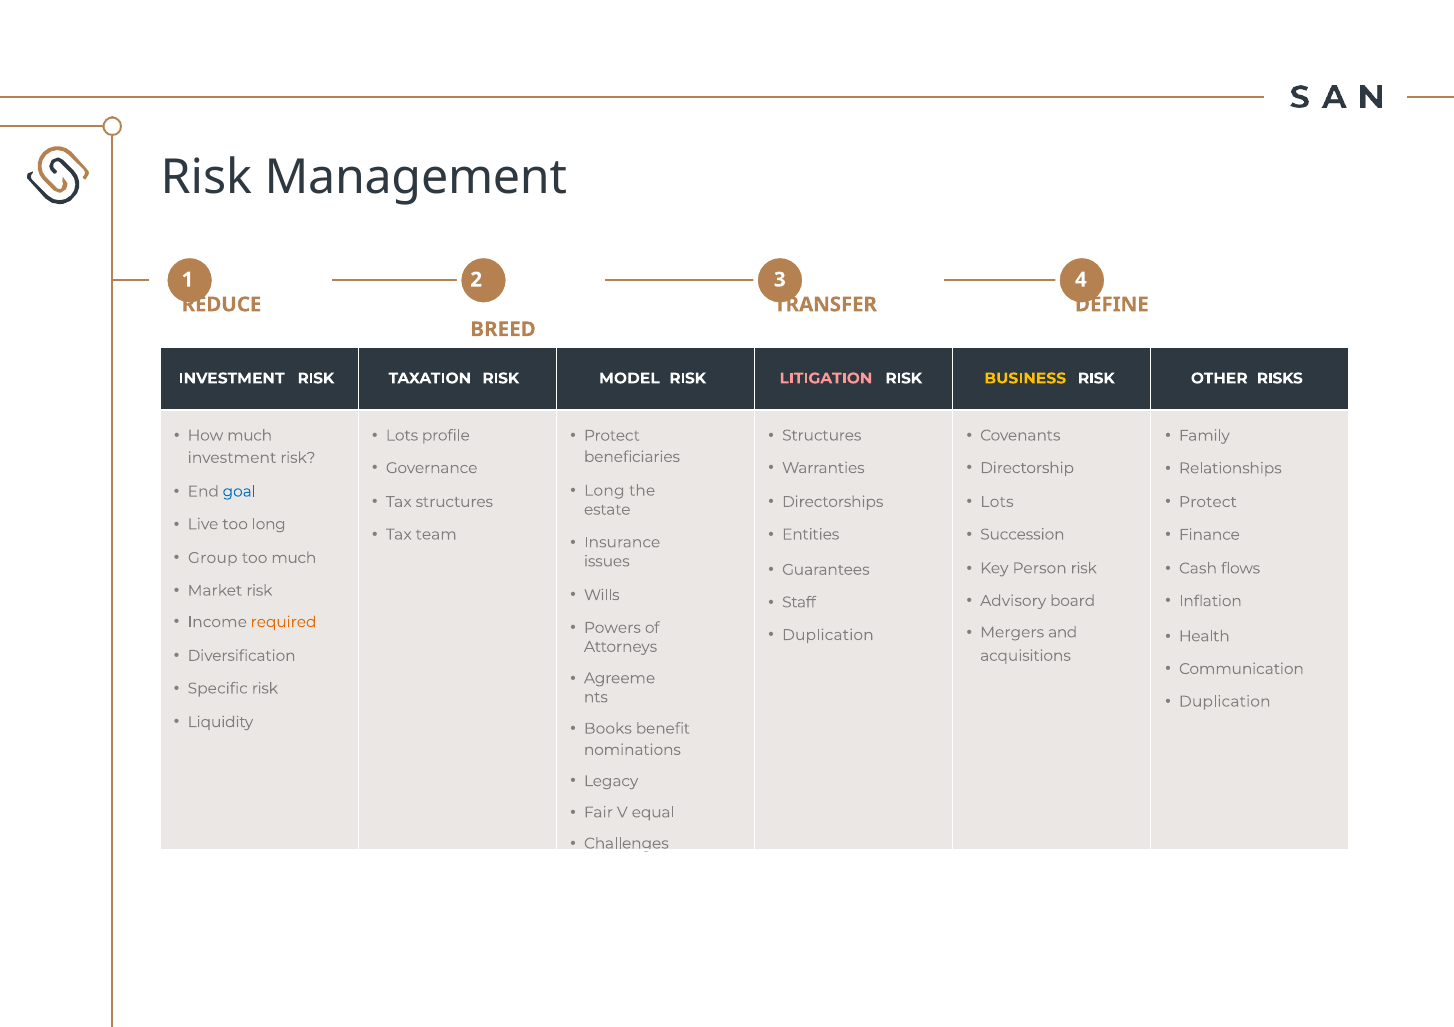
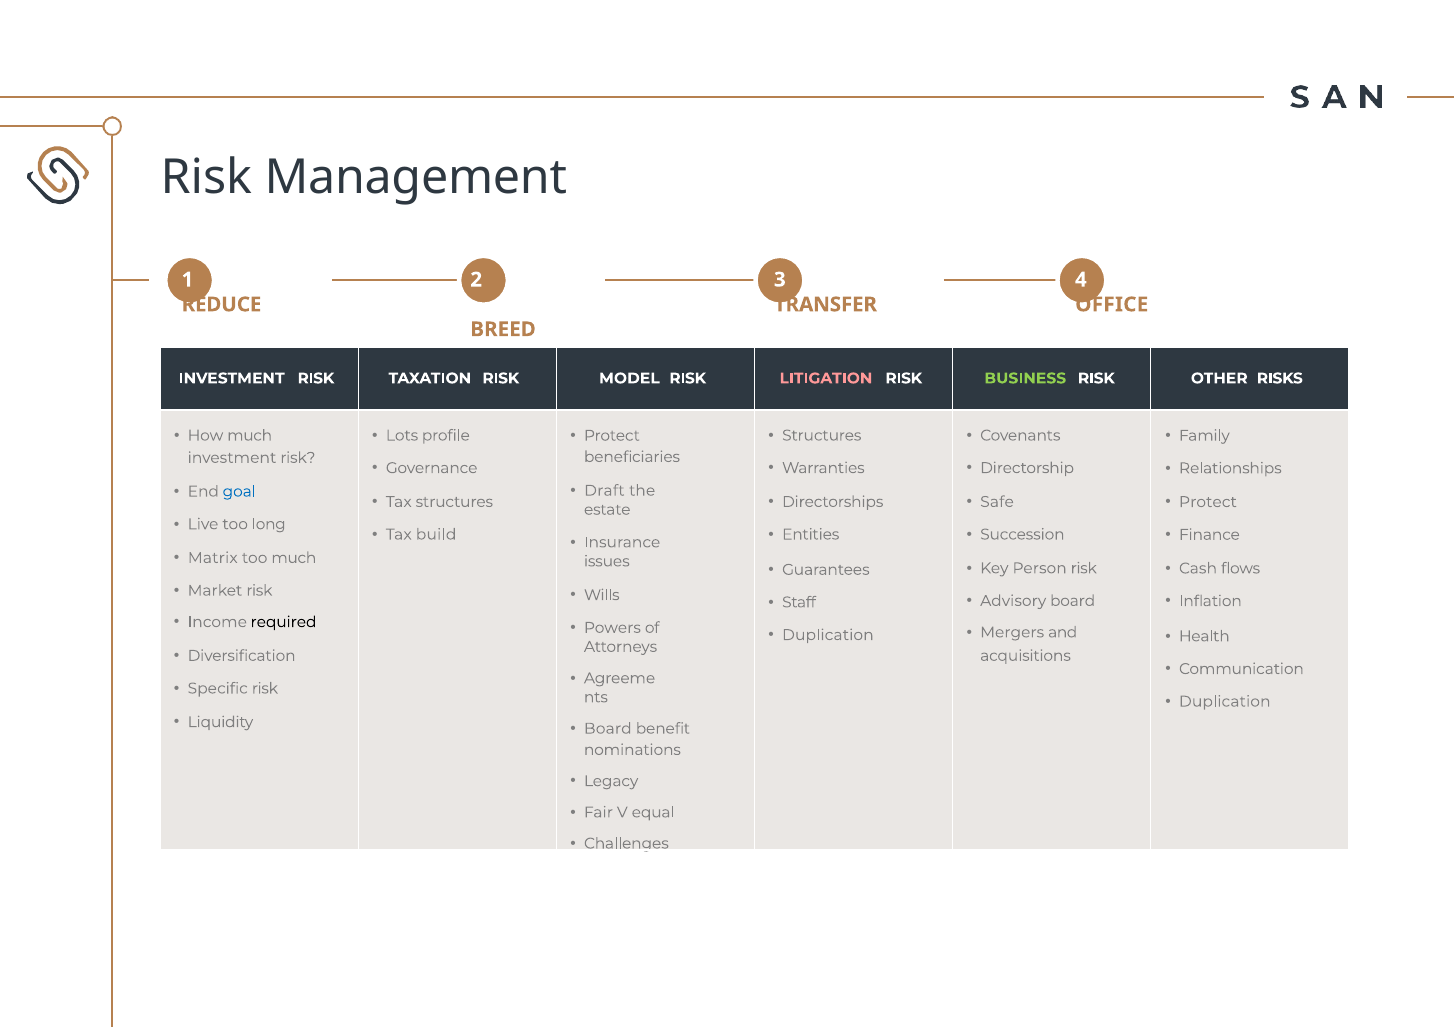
DEFINE: DEFINE -> OFFICE
BUSINESS colour: yellow -> light green
Long at (604, 491): Long -> Draft
Lots at (997, 502): Lots -> Safe
team: team -> build
Group: Group -> Matrix
required colour: orange -> black
Books at (608, 729): Books -> Board
